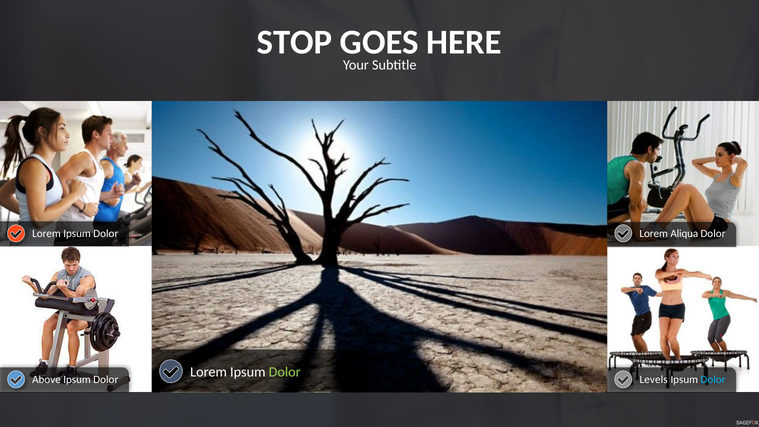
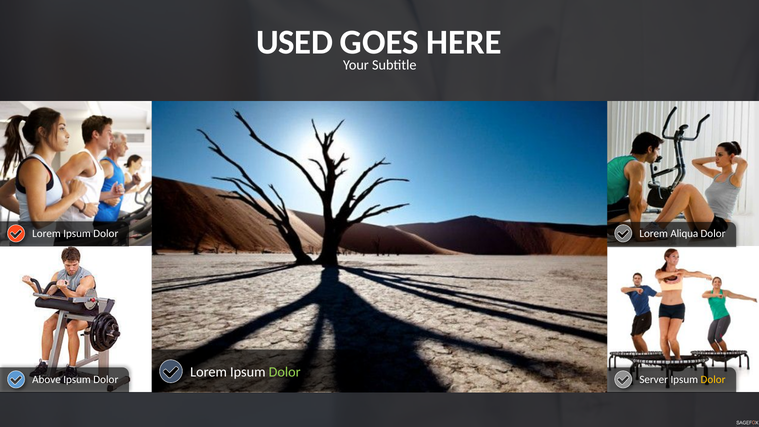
STOP: STOP -> USED
Levels: Levels -> Server
Dolor at (713, 380) colour: light blue -> yellow
